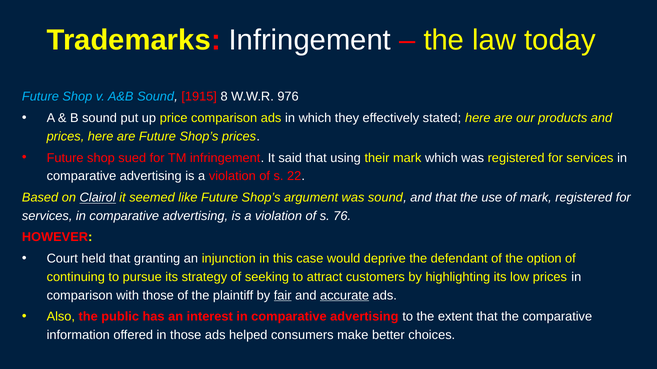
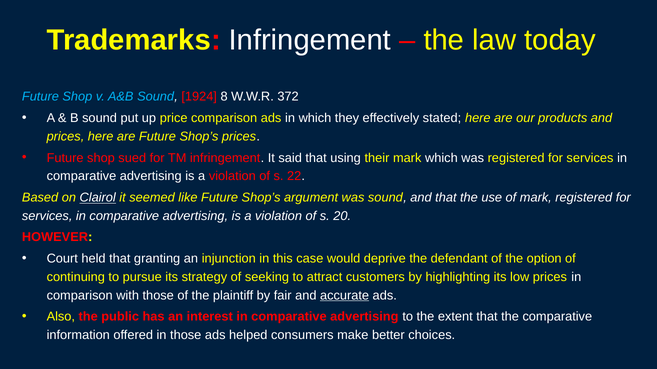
1915: 1915 -> 1924
976: 976 -> 372
76: 76 -> 20
fair underline: present -> none
